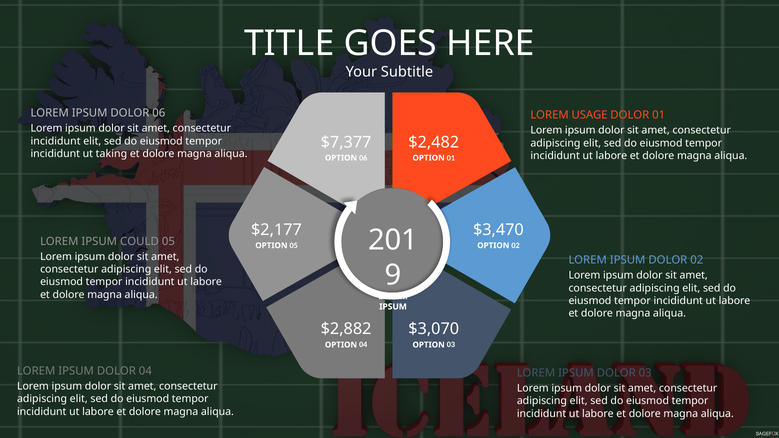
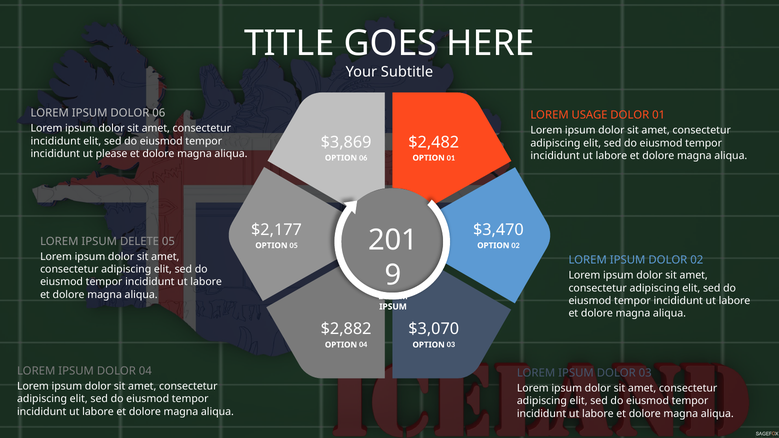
$7,377: $7,377 -> $3,869
taking: taking -> please
COULD: COULD -> DELETE
